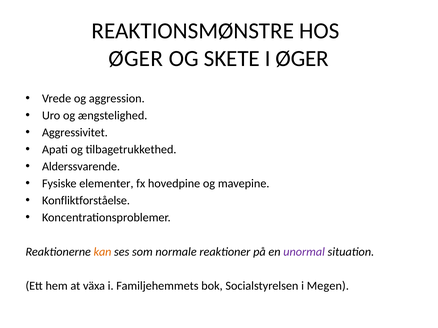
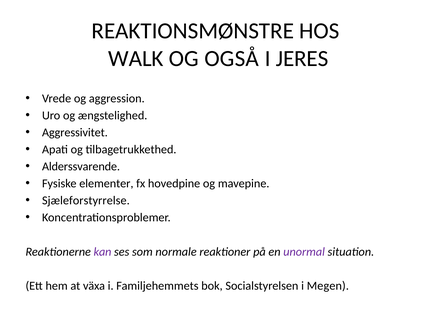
ØGER at (136, 59): ØGER -> WALK
SKETE: SKETE -> OGSÅ
I ØGER: ØGER -> JERES
Konfliktforståelse: Konfliktforståelse -> Sjæleforstyrrelse
kan colour: orange -> purple
